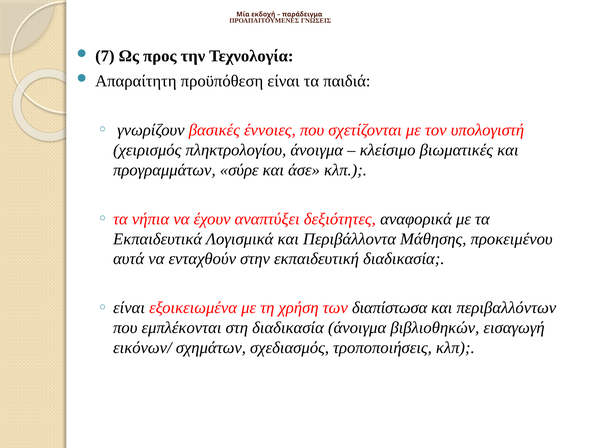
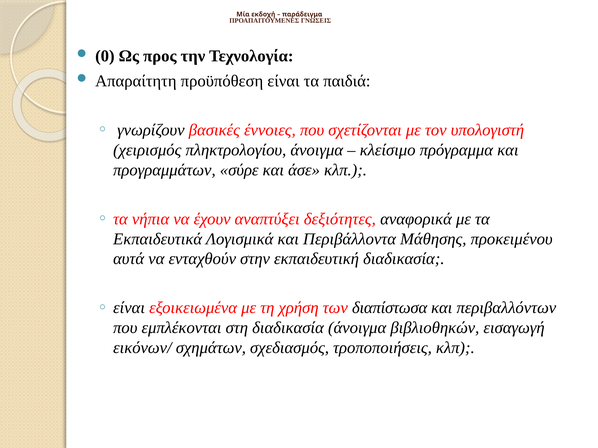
7: 7 -> 0
βιωματικές: βιωματικές -> πρόγραμμα
